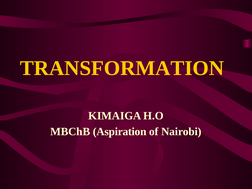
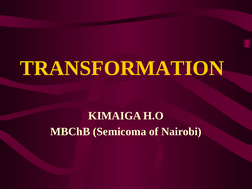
Aspiration: Aspiration -> Semicoma
